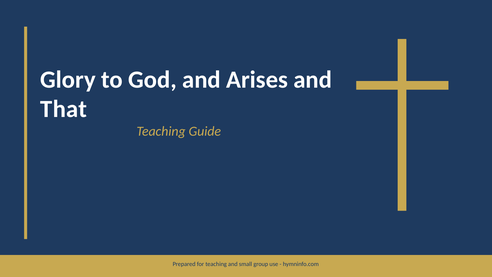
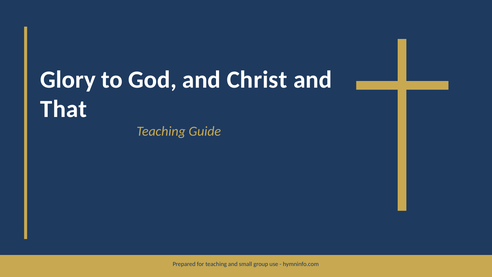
Arises: Arises -> Christ
